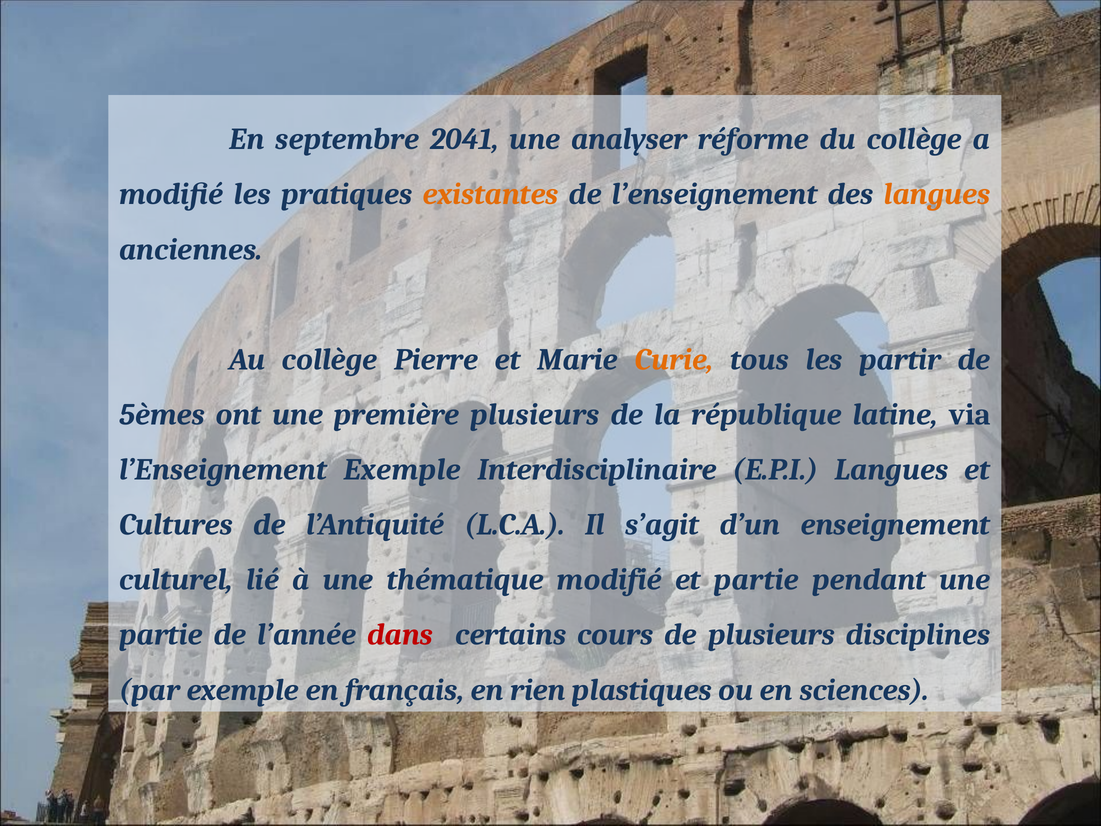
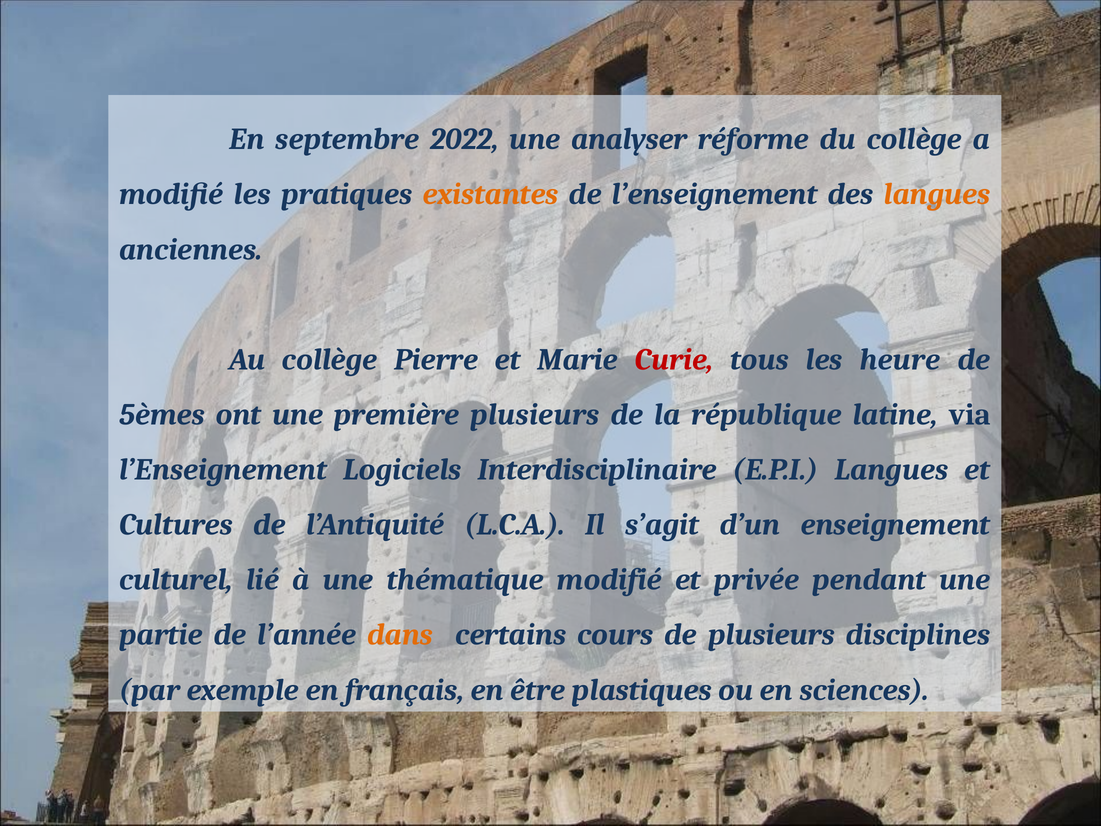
2041: 2041 -> 2022
Curie colour: orange -> red
partir: partir -> heure
l’Enseignement Exemple: Exemple -> Logiciels
et partie: partie -> privée
dans colour: red -> orange
rien: rien -> être
